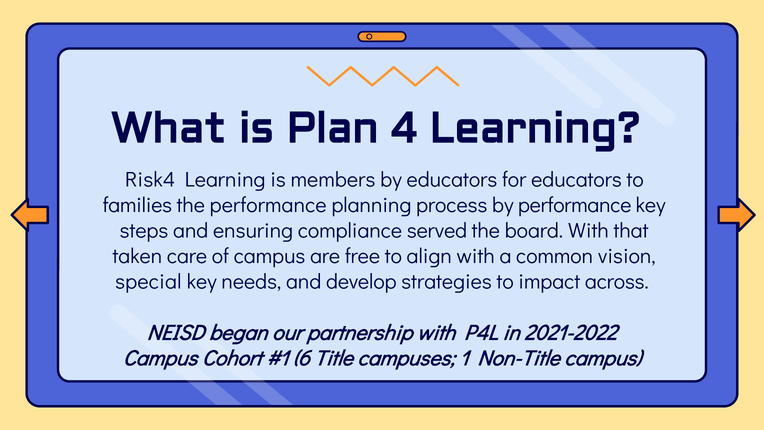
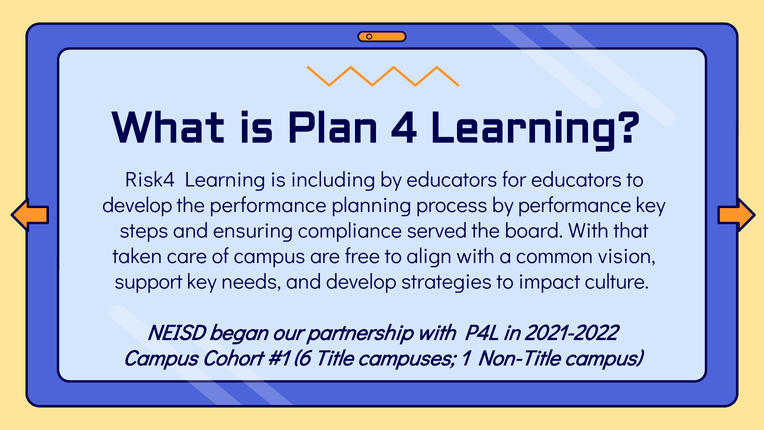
members: members -> including
families at (137, 205): families -> develop
special: special -> support
across: across -> culture
